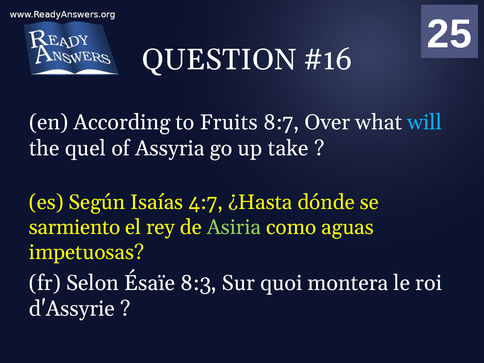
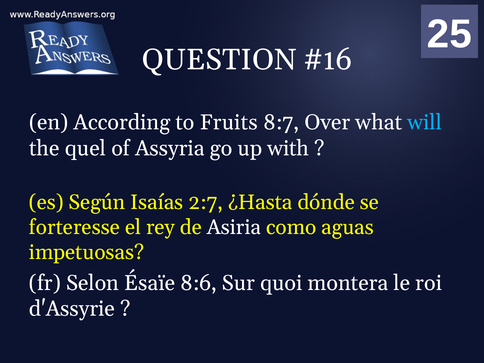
take: take -> with
4:7: 4:7 -> 2:7
sarmiento: sarmiento -> forteresse
Asiria colour: light green -> white
8:3: 8:3 -> 8:6
